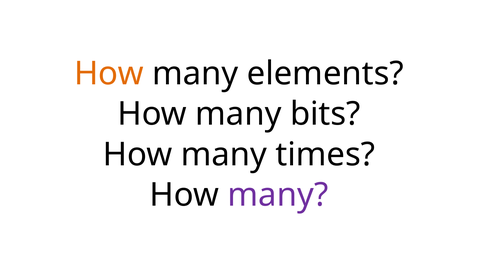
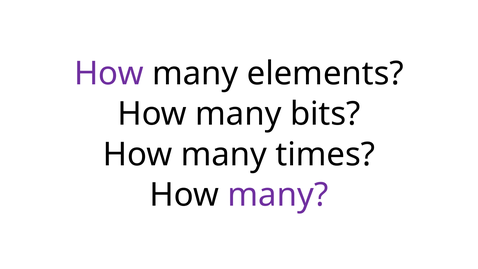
How at (109, 74) colour: orange -> purple
